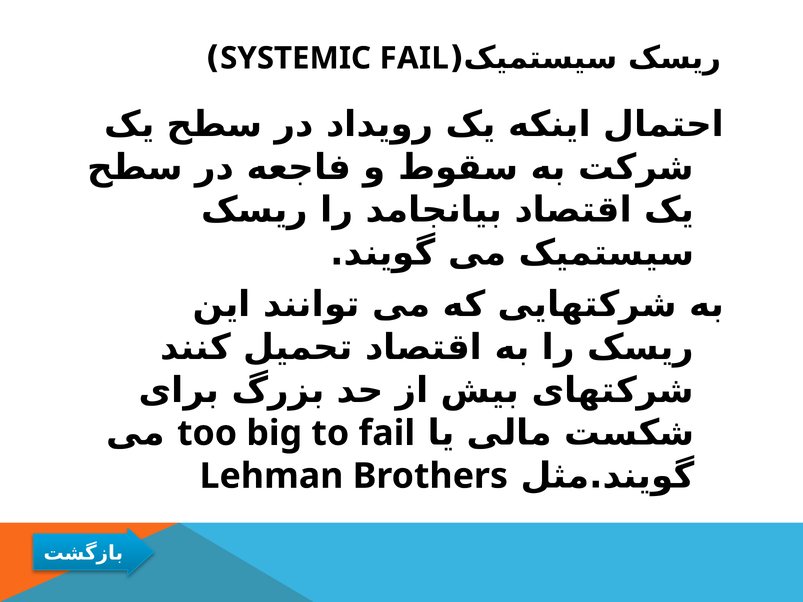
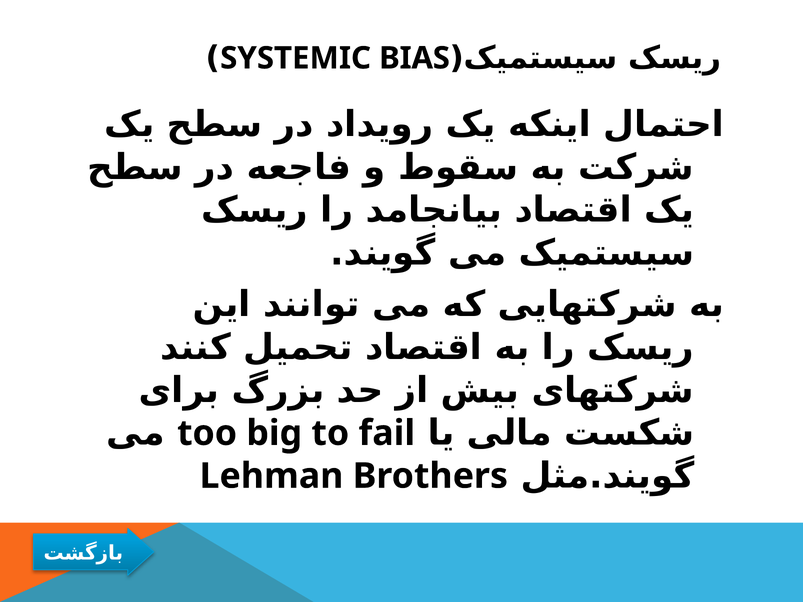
FAIL at (414, 58): FAIL -> BIAS
